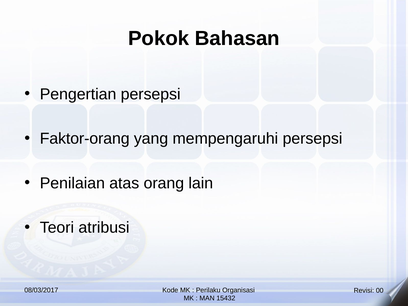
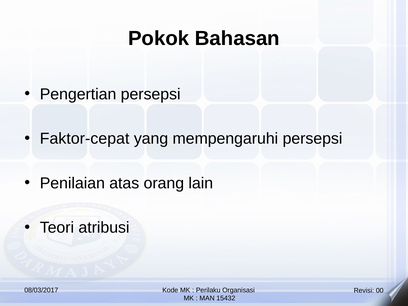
Faktor-orang: Faktor-orang -> Faktor-cepat
